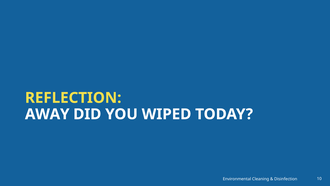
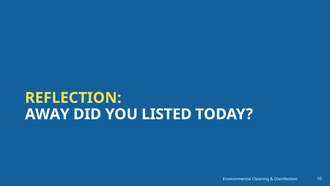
WIPED: WIPED -> LISTED
